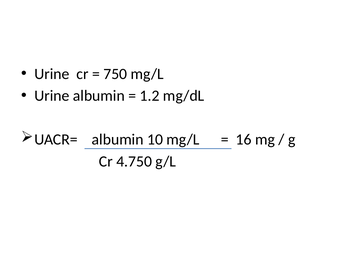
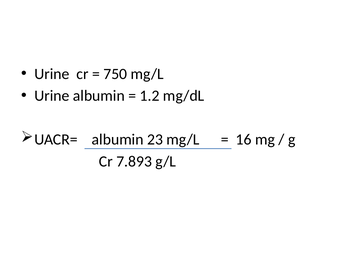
10: 10 -> 23
4.750: 4.750 -> 7.893
